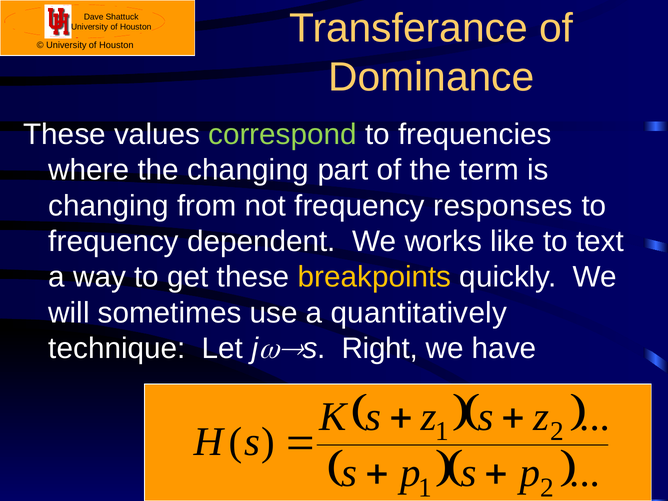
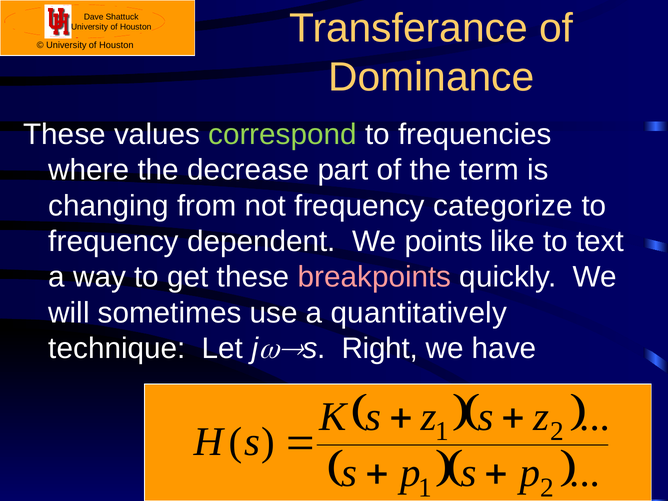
the changing: changing -> decrease
responses: responses -> categorize
works: works -> points
breakpoints colour: yellow -> pink
